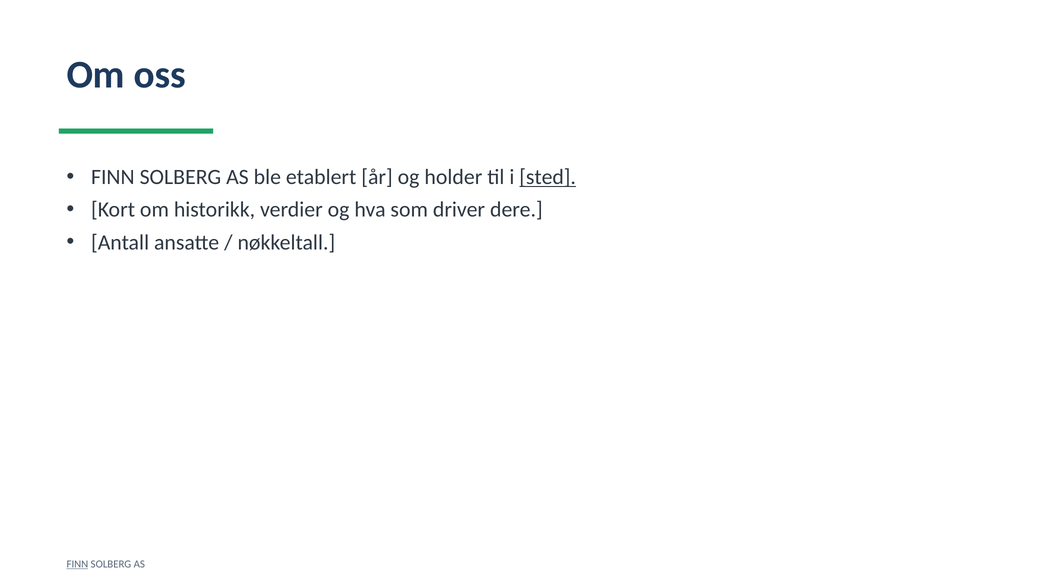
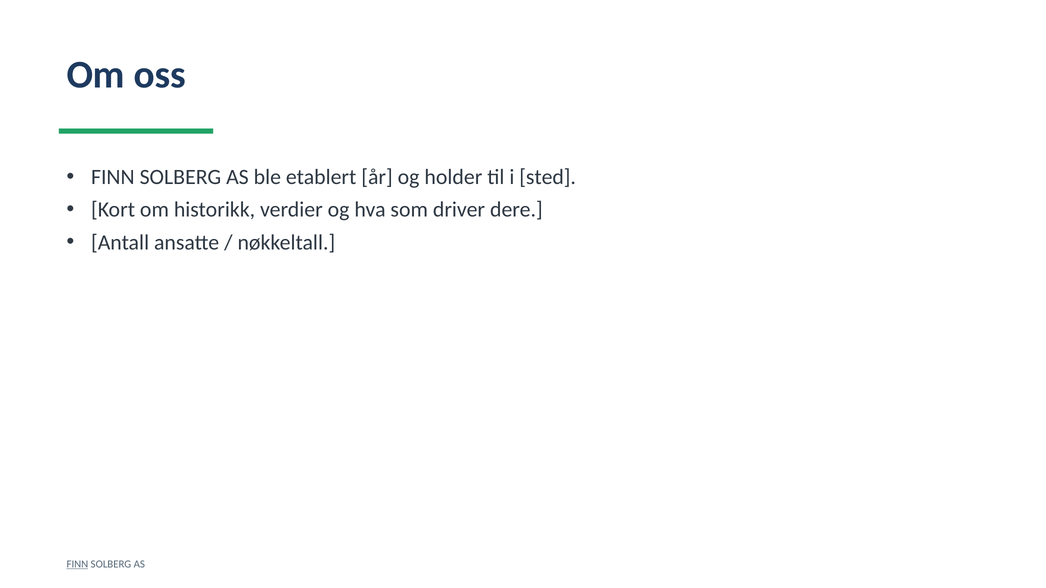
sted underline: present -> none
